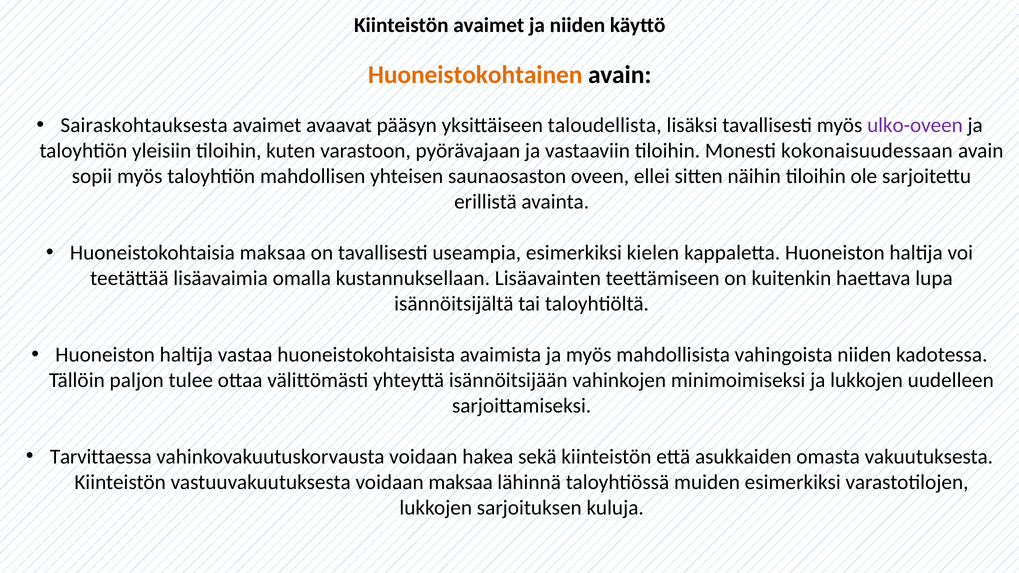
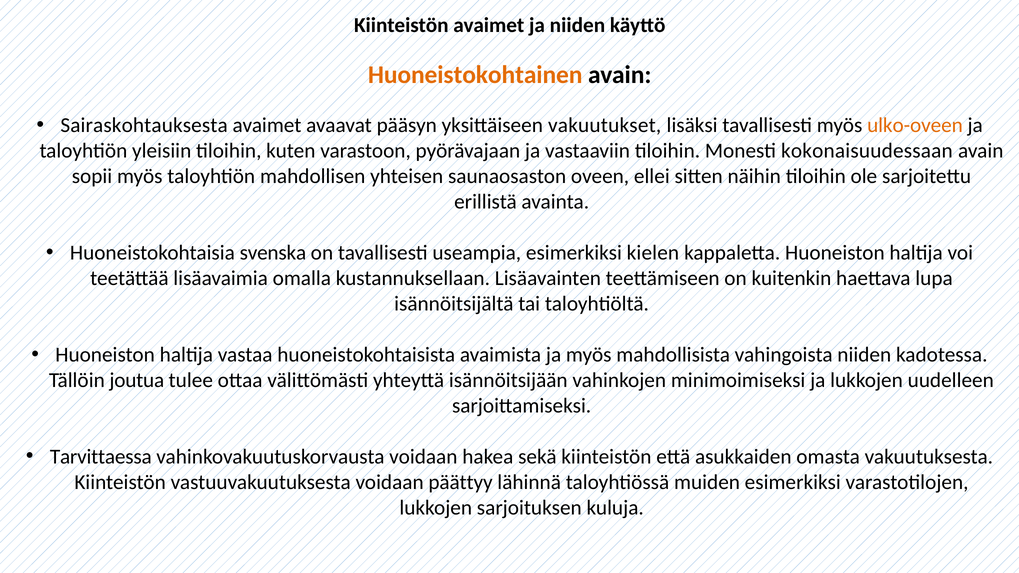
taloudellista: taloudellista -> vakuutukset
ulko-oveen colour: purple -> orange
Huoneistokohtaisia maksaa: maksaa -> svenska
paljon: paljon -> joutua
voidaan maksaa: maksaa -> päättyy
